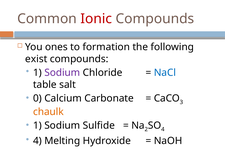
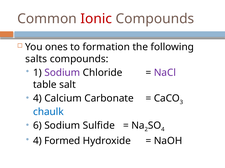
exist: exist -> salts
NaCl colour: blue -> purple
0 at (37, 99): 0 -> 4
chaulk colour: orange -> blue
1 at (37, 126): 1 -> 6
Melting: Melting -> Formed
